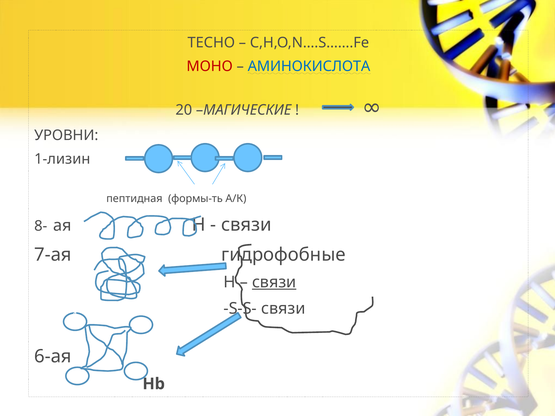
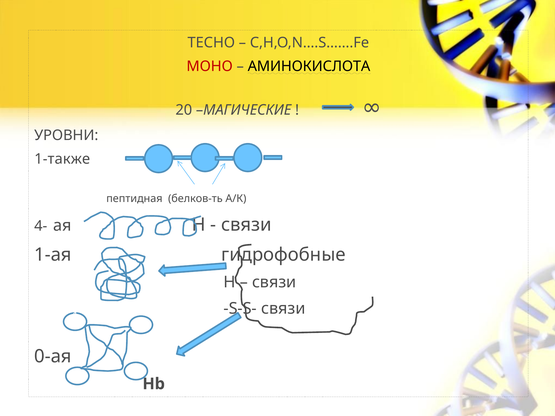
АМИНОКИСЛОТА colour: blue -> black
1-лизин: 1-лизин -> 1-также
формы-ть: формы-ть -> белков-ть
8-: 8- -> 4-
7-ая: 7-ая -> 1-ая
связи at (274, 282) underline: present -> none
6-ая: 6-ая -> 0-ая
